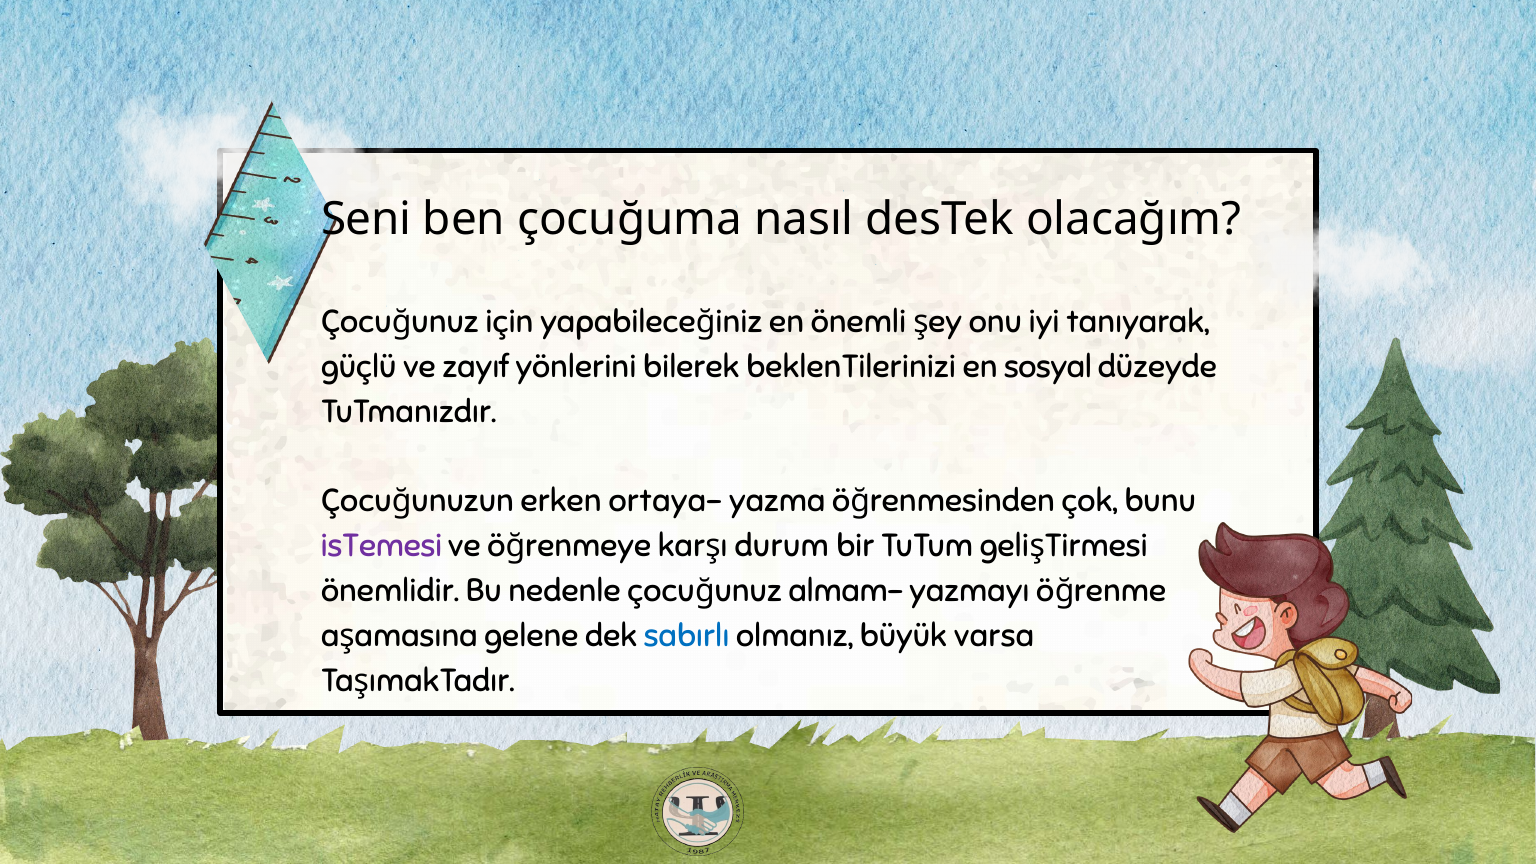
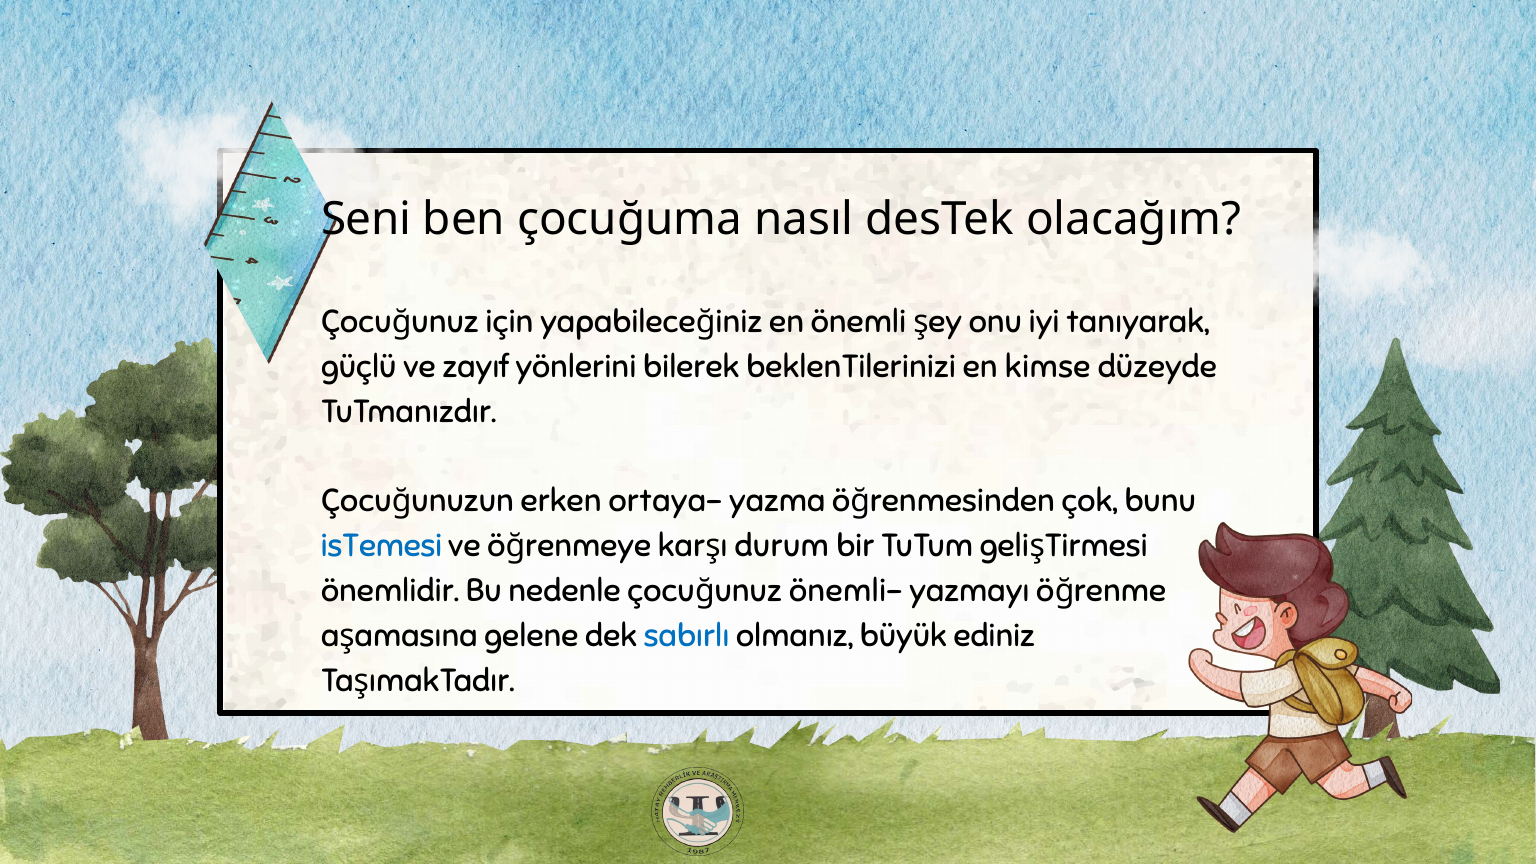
sosyal: sosyal -> kimse
isTemesi colour: purple -> blue
almam-: almam- -> önemli-
varsa: varsa -> ediniz
